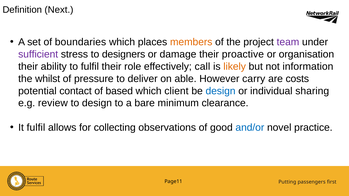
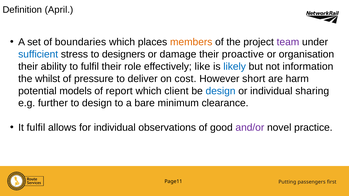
Next: Next -> April
sufficient colour: purple -> blue
call: call -> like
likely colour: orange -> blue
able: able -> cost
carry: carry -> short
costs: costs -> harm
contact: contact -> models
based: based -> report
review: review -> further
for collecting: collecting -> individual
and/or colour: blue -> purple
